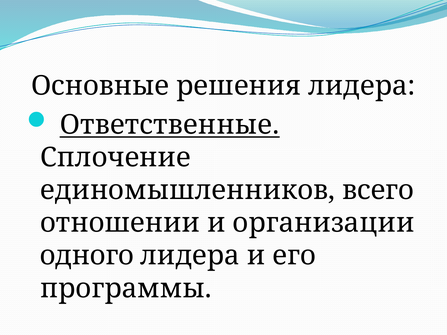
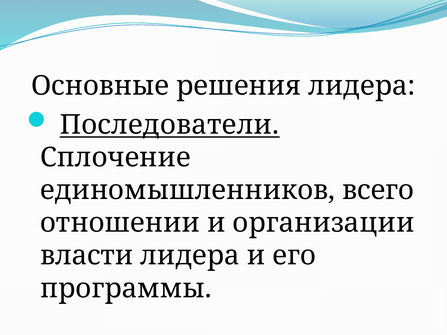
Ответственные: Ответственные -> Последователи
одного: одного -> власти
